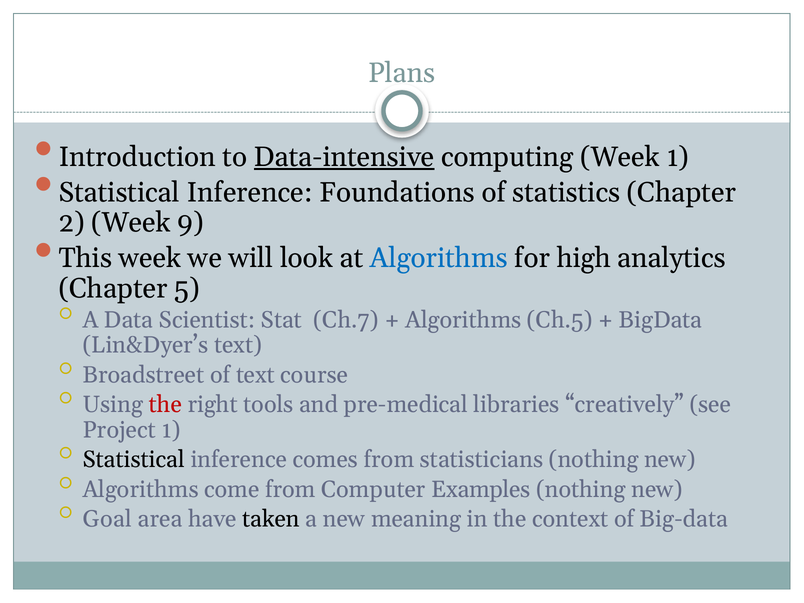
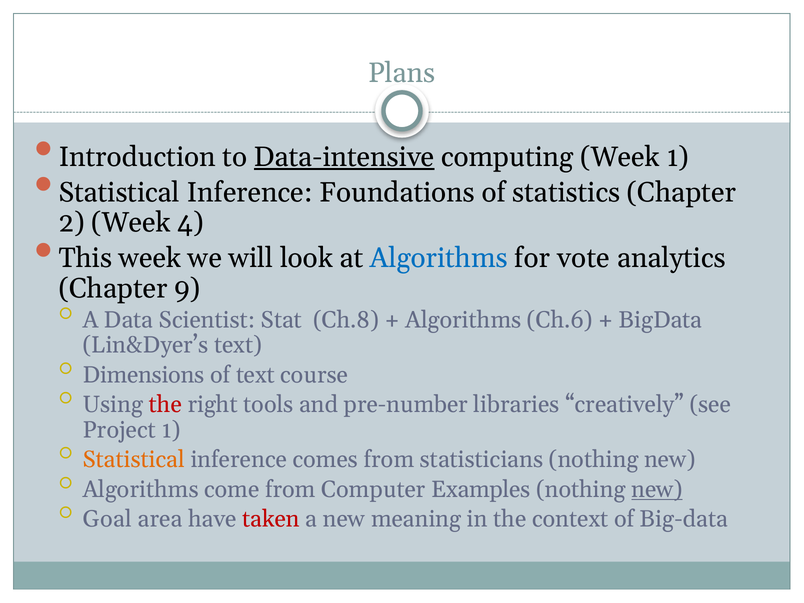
9: 9 -> 4
high: high -> vote
5: 5 -> 9
Ch.7: Ch.7 -> Ch.8
Ch.5: Ch.5 -> Ch.6
Broadstreet: Broadstreet -> Dimensions
pre-medical: pre-medical -> pre-number
Statistical at (134, 460) colour: black -> orange
new at (657, 489) underline: none -> present
taken colour: black -> red
